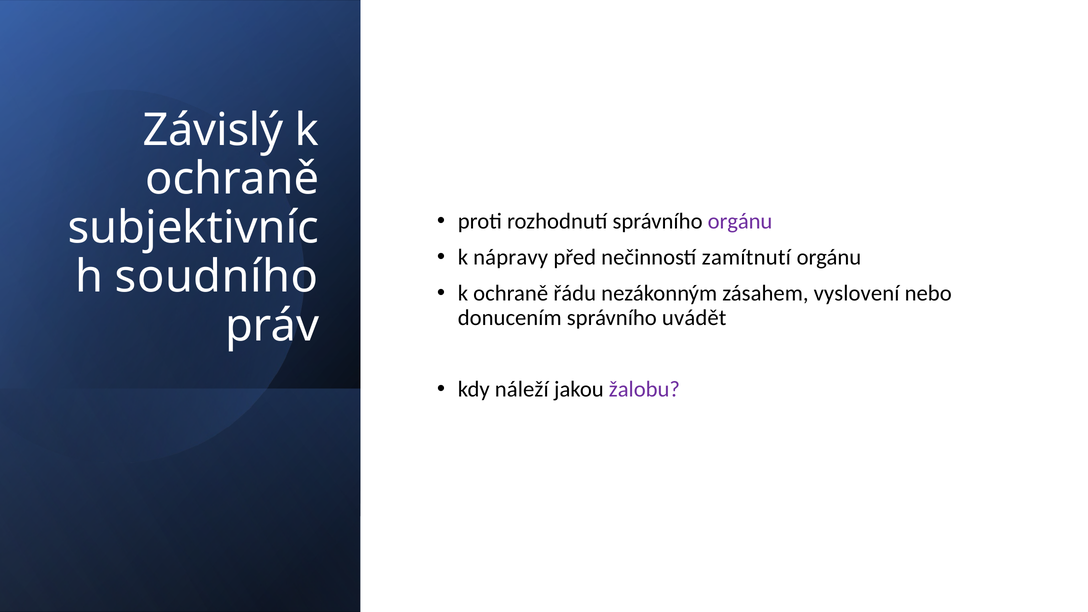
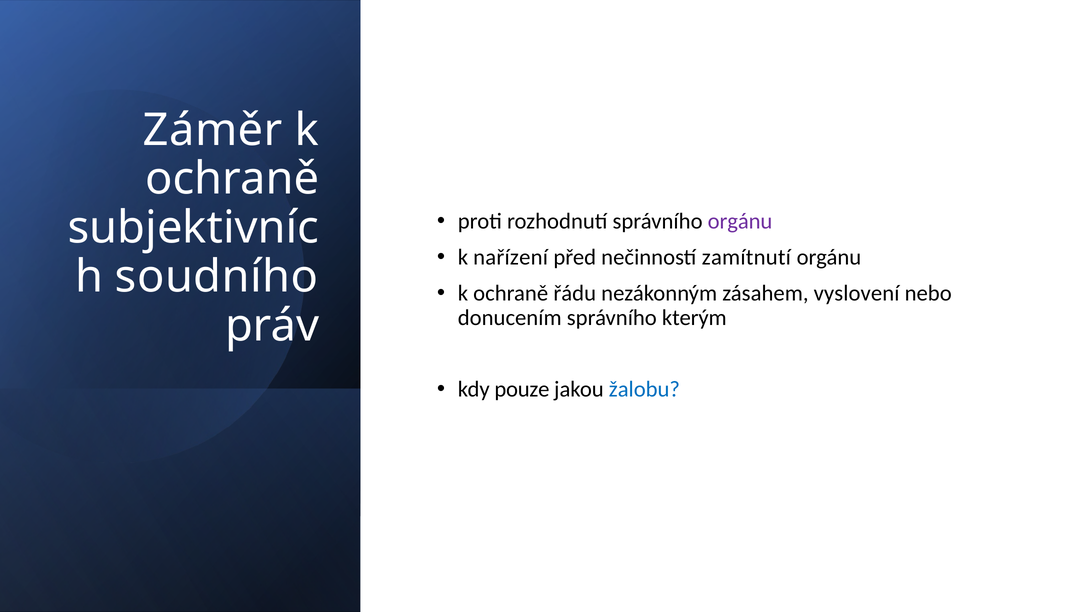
Závislý: Závislý -> Záměr
nápravy: nápravy -> nařízení
uvádět: uvádět -> kterým
náleží: náleží -> pouze
žalobu colour: purple -> blue
